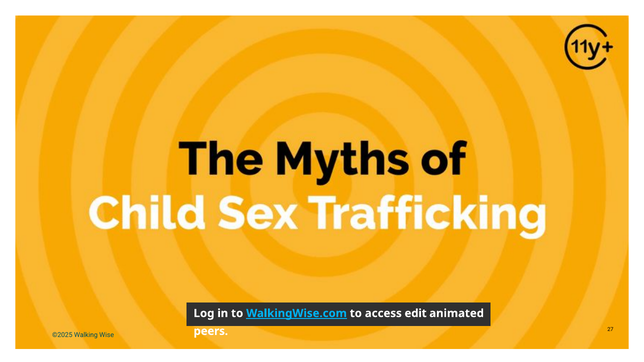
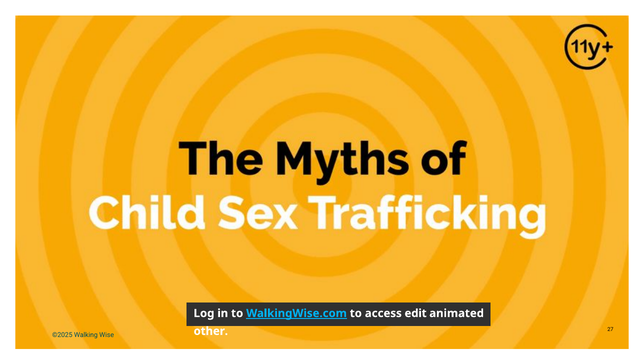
peers: peers -> other
